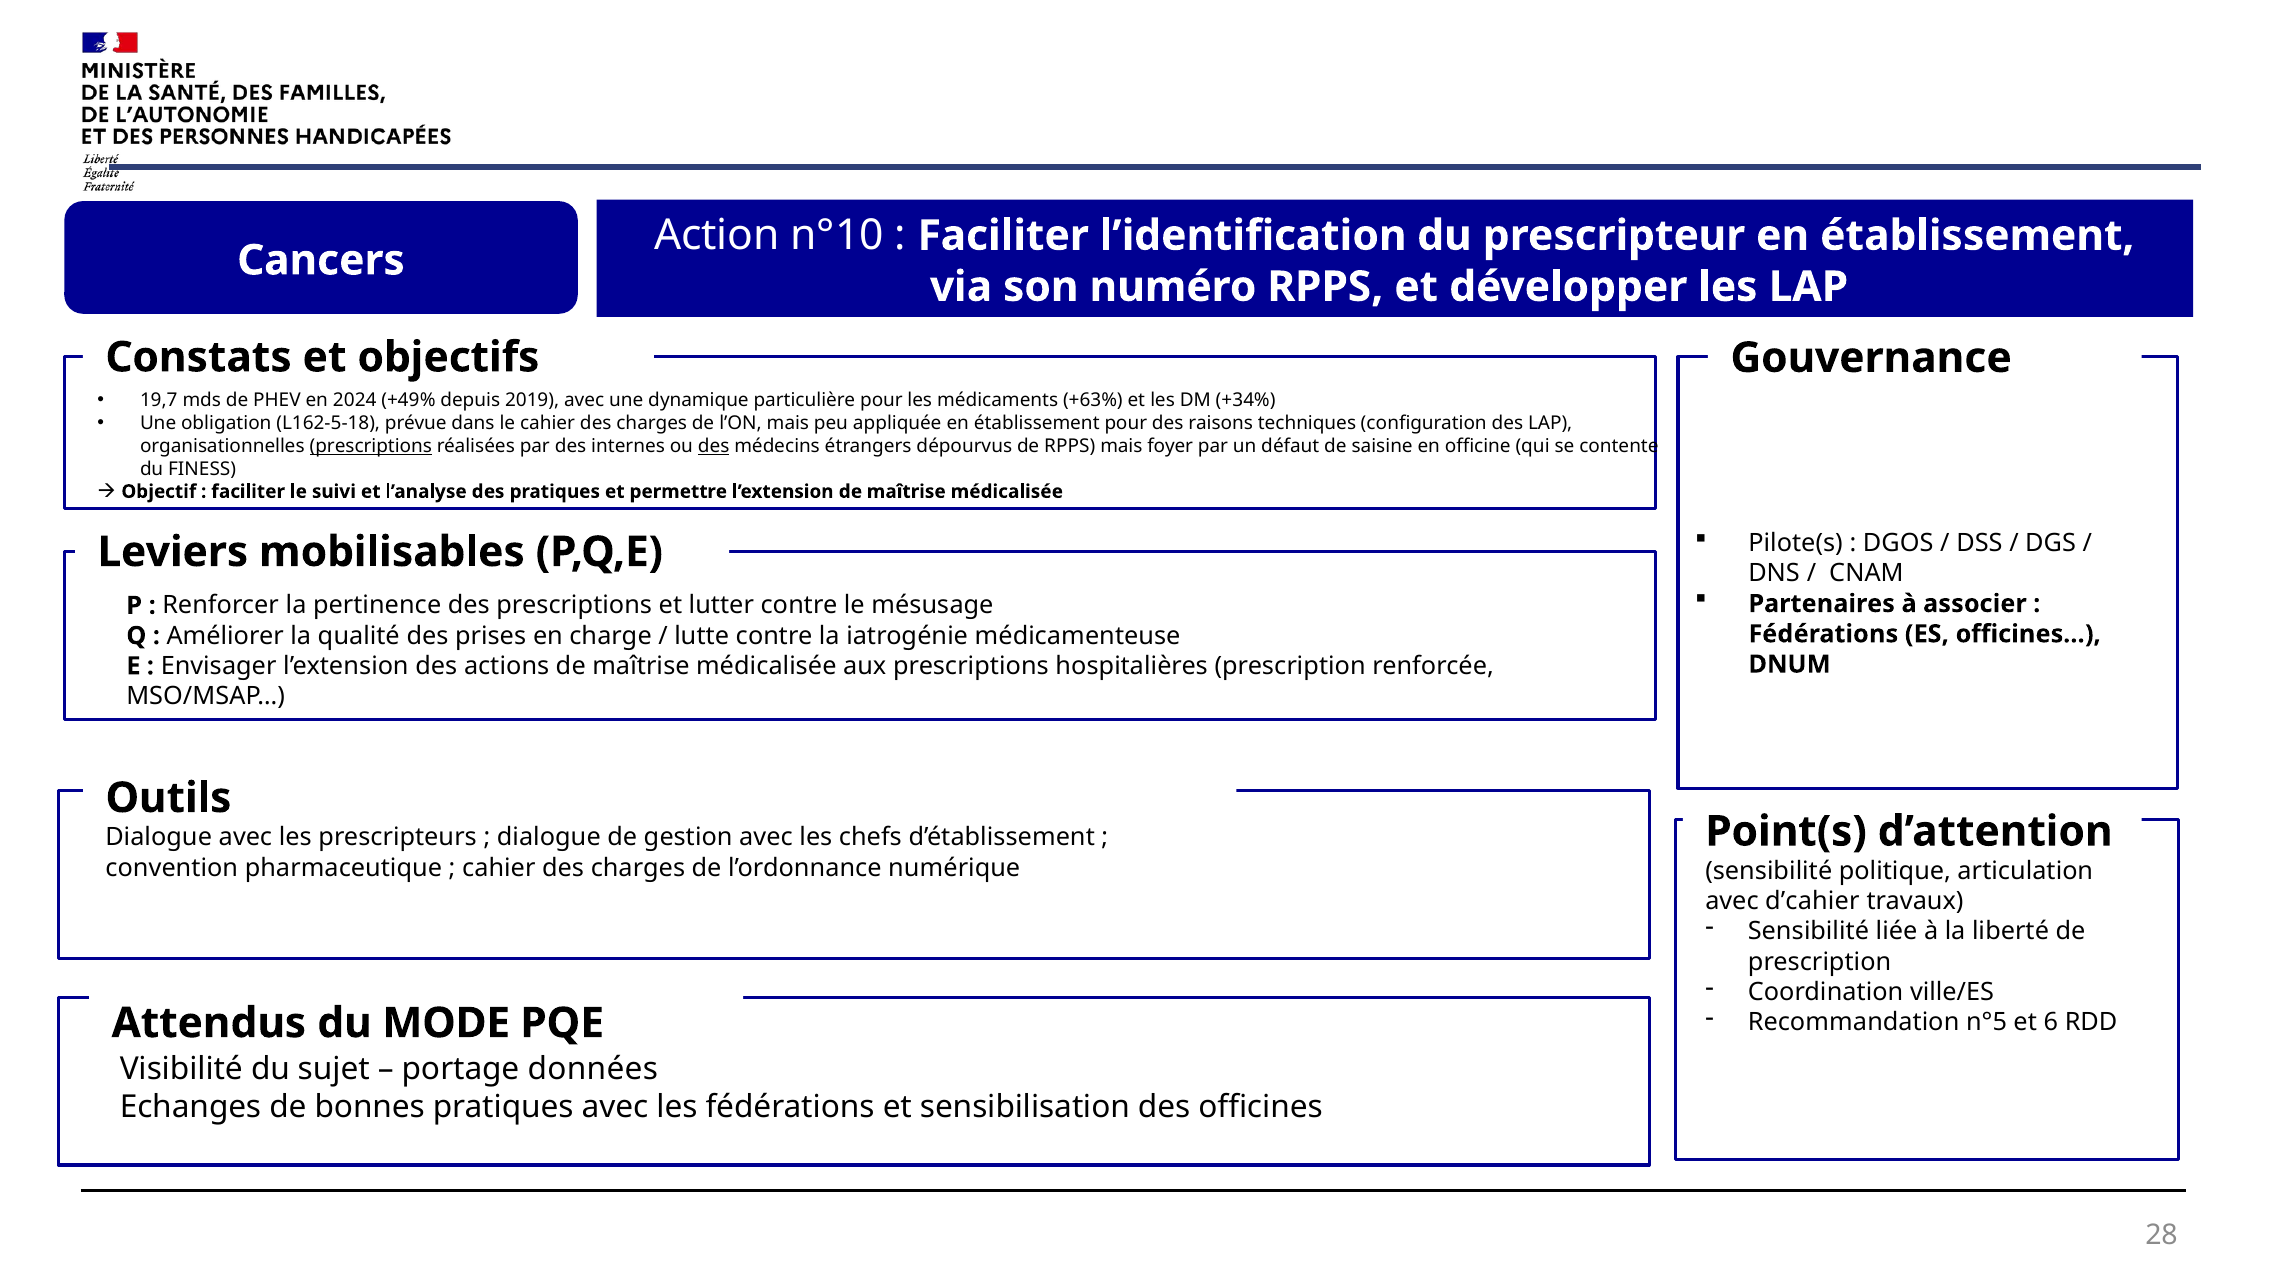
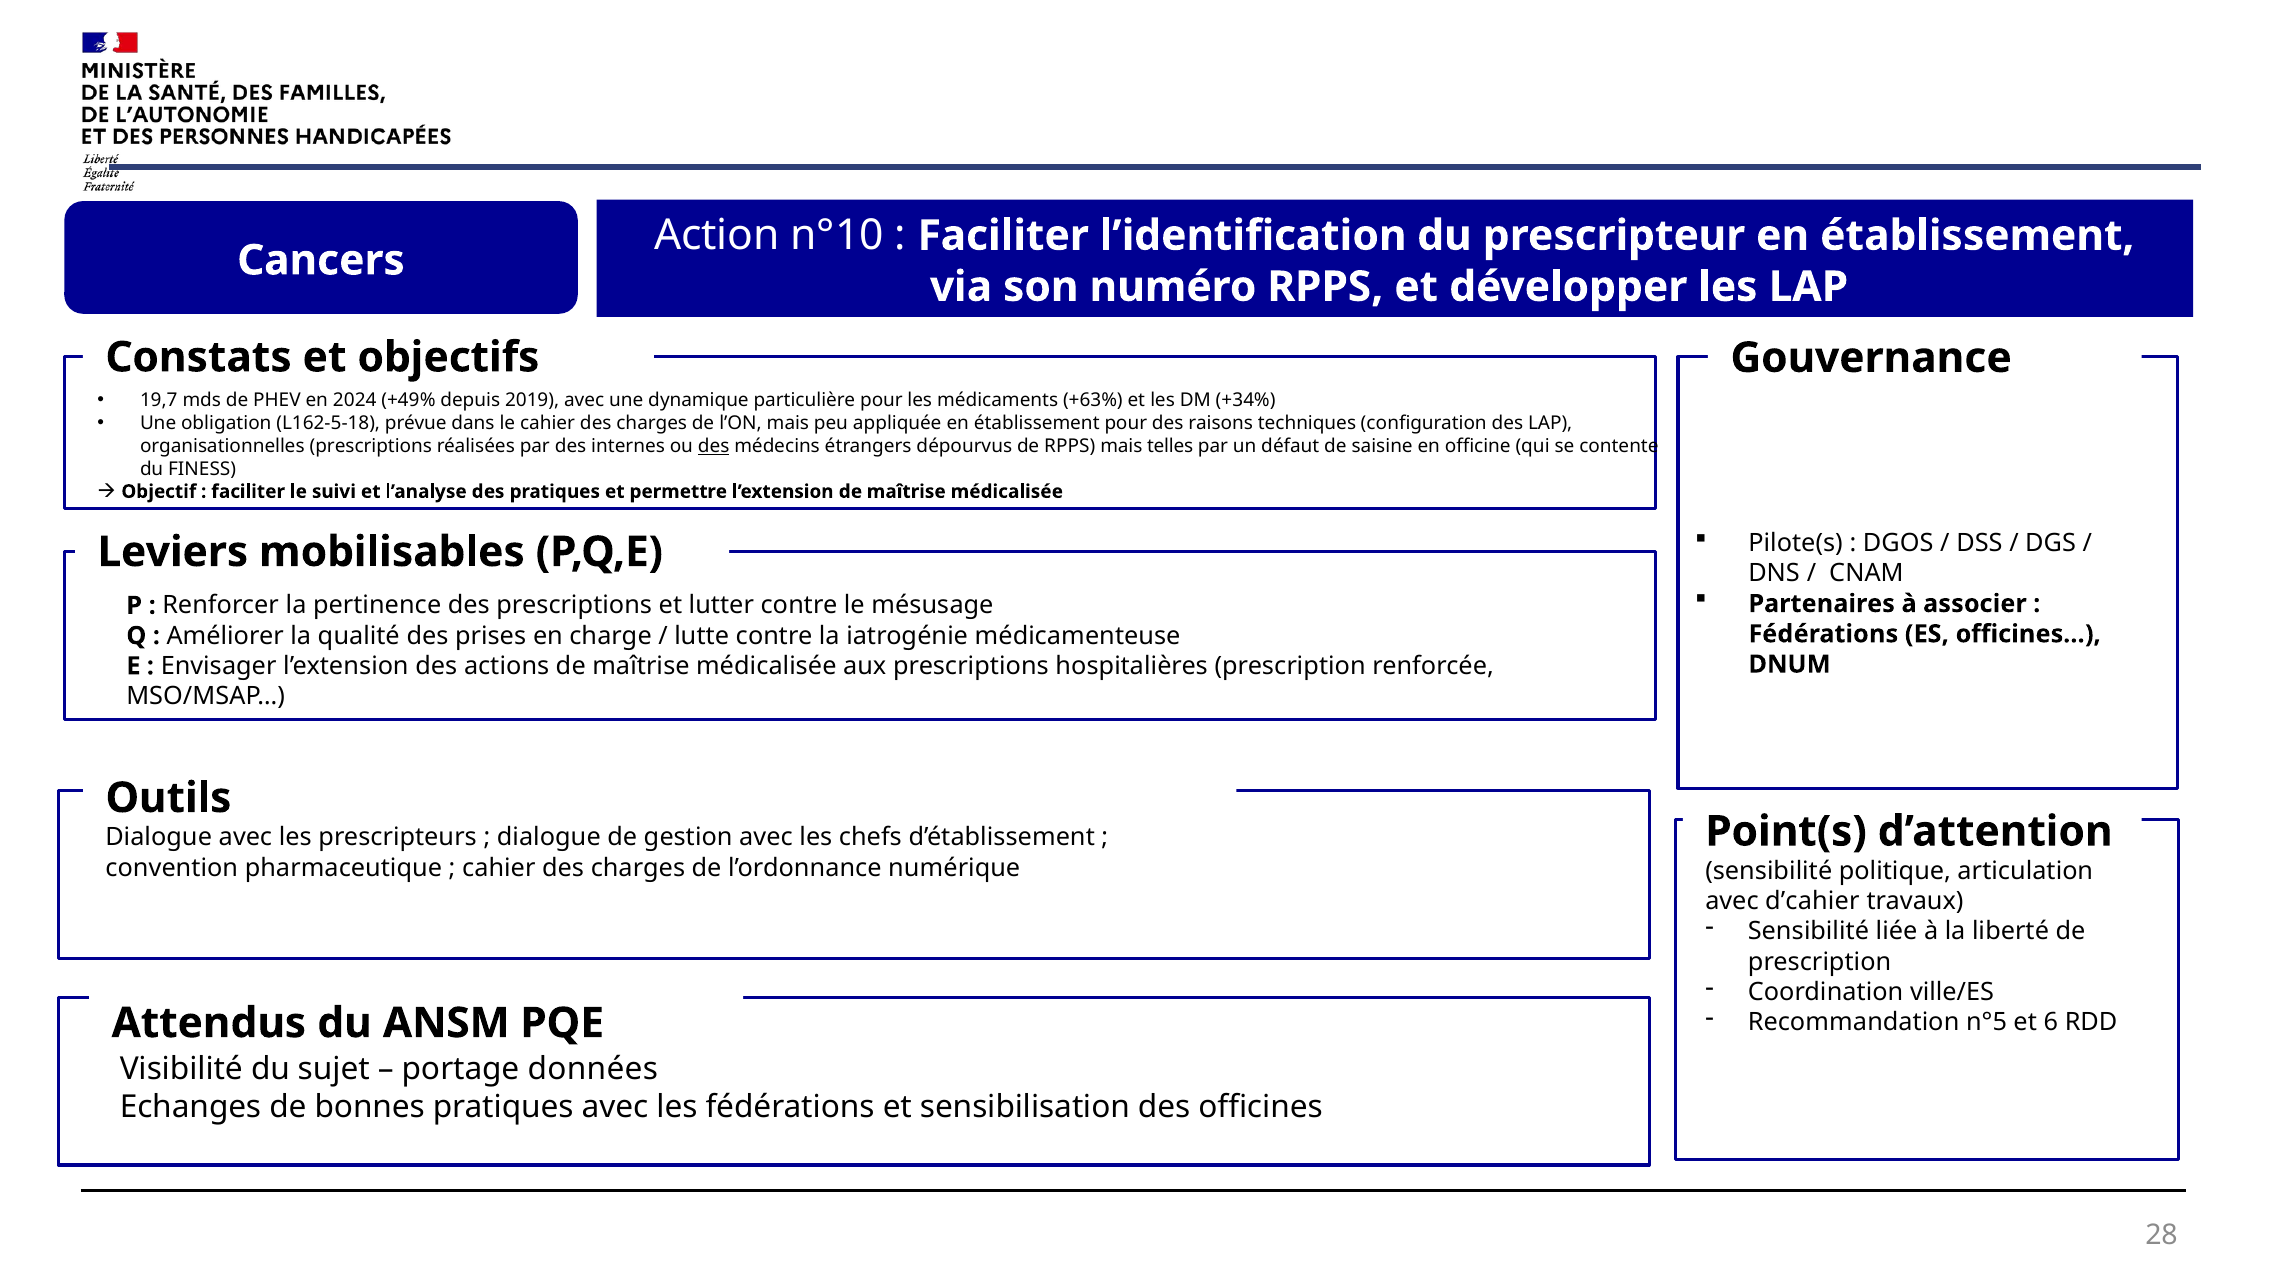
prescriptions at (371, 446) underline: present -> none
foyer: foyer -> telles
MODE: MODE -> ANSM
